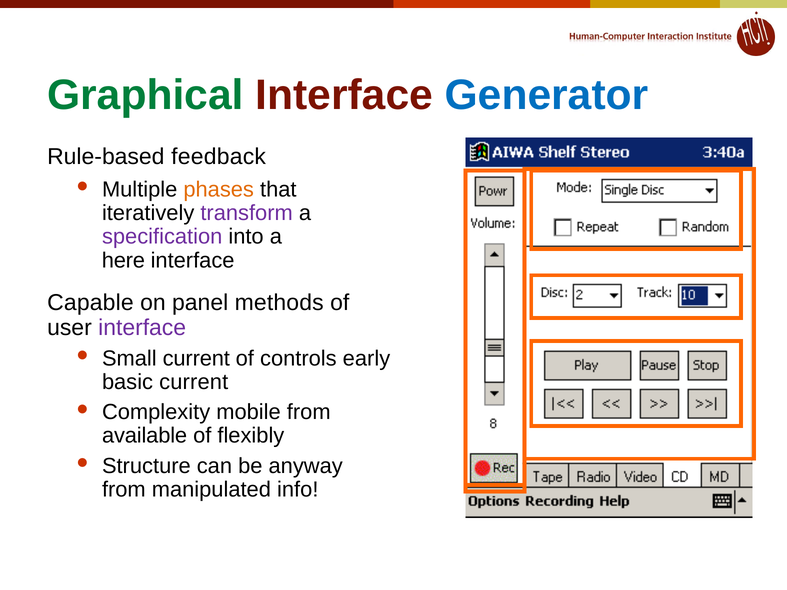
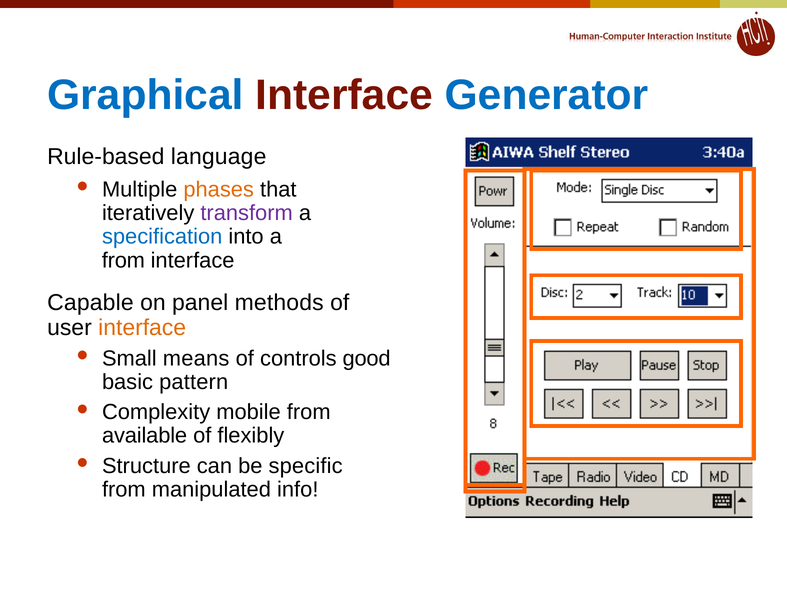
Graphical colour: green -> blue
feedback: feedback -> language
specification colour: purple -> blue
here at (123, 260): here -> from
interface at (142, 328) colour: purple -> orange
Small current: current -> means
early: early -> good
basic current: current -> pattern
anyway: anyway -> specific
